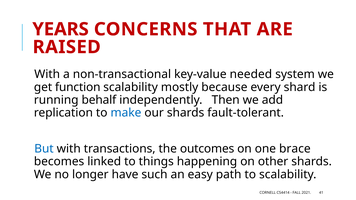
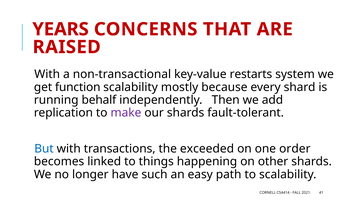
needed: needed -> restarts
make colour: blue -> purple
outcomes: outcomes -> exceeded
brace: brace -> order
